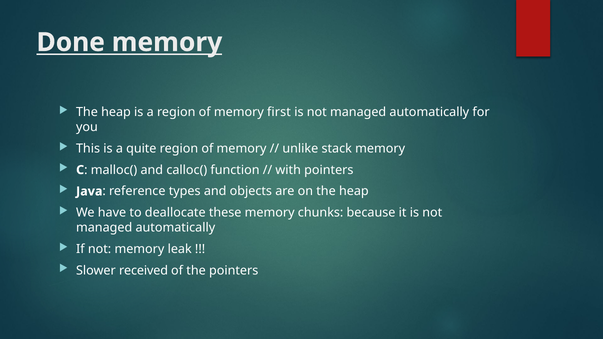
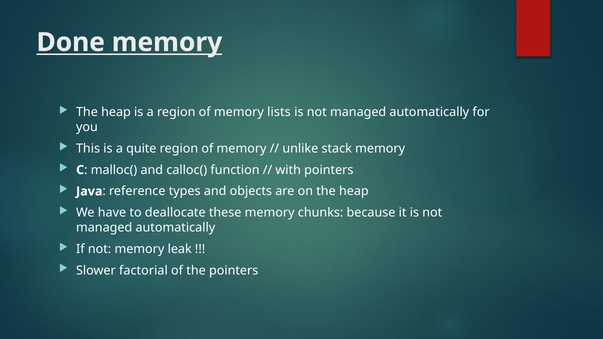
first: first -> lists
received: received -> factorial
